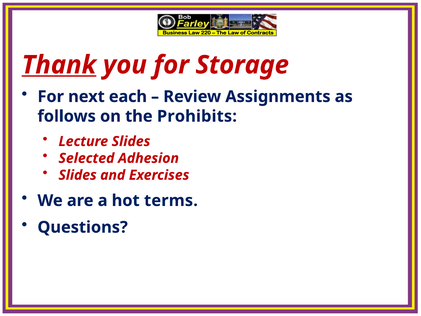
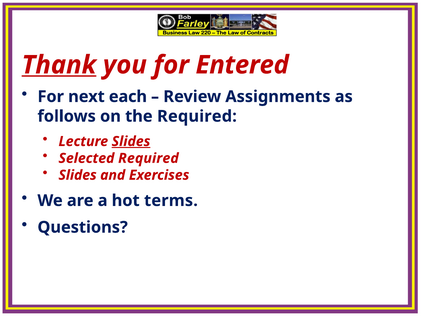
Storage: Storage -> Entered
the Prohibits: Prohibits -> Required
Slides at (131, 141) underline: none -> present
Selected Adhesion: Adhesion -> Required
